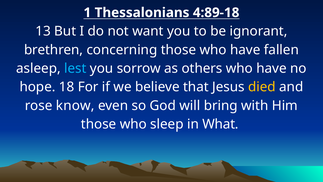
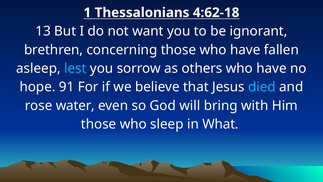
4:89-18: 4:89-18 -> 4:62-18
18: 18 -> 91
died colour: yellow -> light blue
know: know -> water
